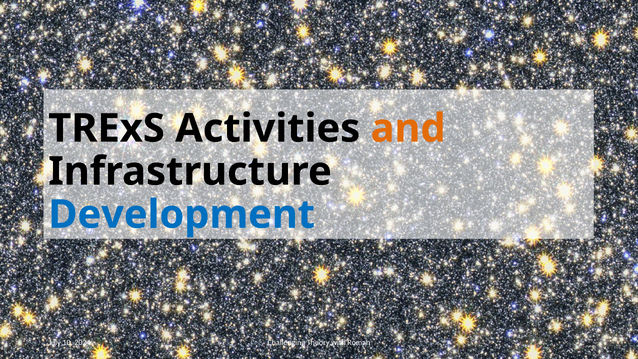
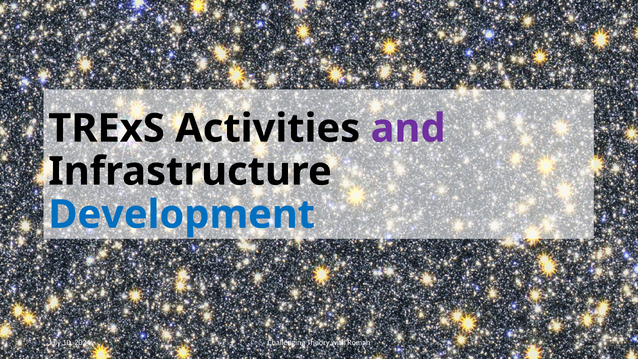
and colour: orange -> purple
